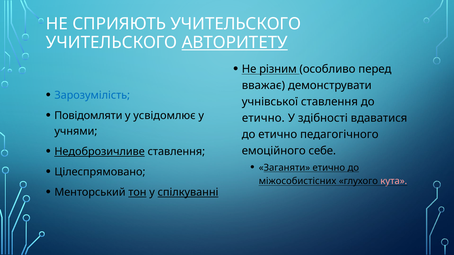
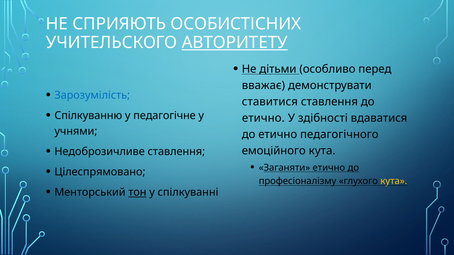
СПРИЯЮТЬ УЧИТЕЛЬСКОГО: УЧИТЕЛЬСКОГО -> ОСОБИСТІСНИХ
різним: різним -> дітьми
учнівської: учнівської -> ставитися
Повідомляти: Повідомляти -> Спілкуванню
усвідомлює: усвідомлює -> педагогічне
Недоброзичливе underline: present -> none
емоційного себе: себе -> кута
міжособистісних: міжособистісних -> професіоналізму
кута at (394, 181) colour: pink -> yellow
спілкуванні underline: present -> none
